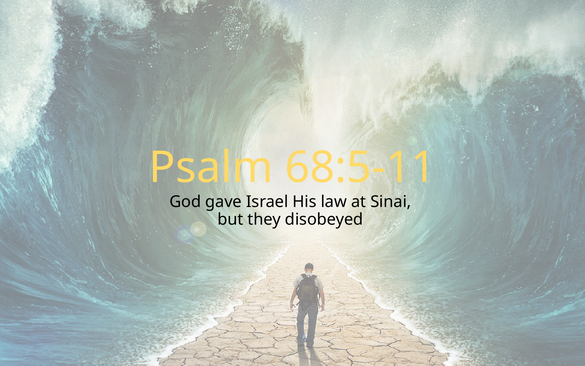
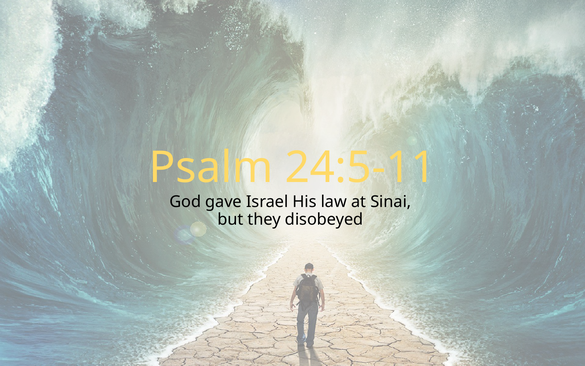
68:5-11: 68:5-11 -> 24:5-11
